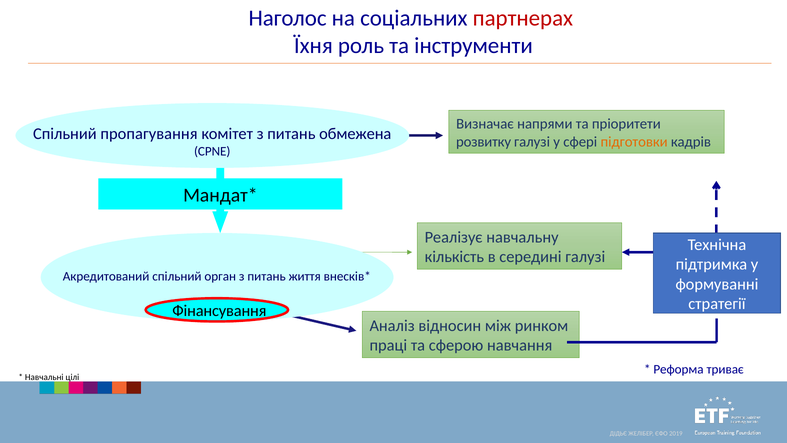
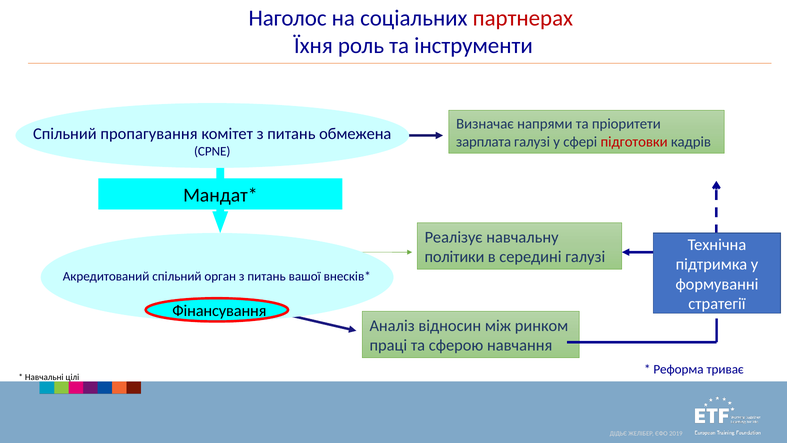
розвитку: розвитку -> зарплата
підготовки colour: orange -> red
кількість: кількість -> політики
життя: життя -> вашої
